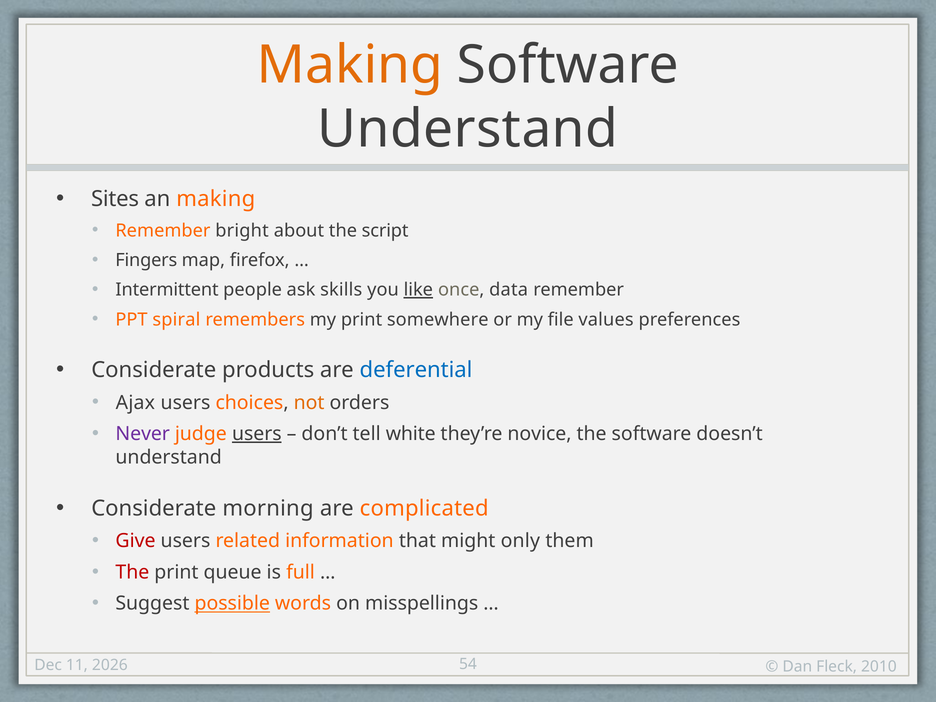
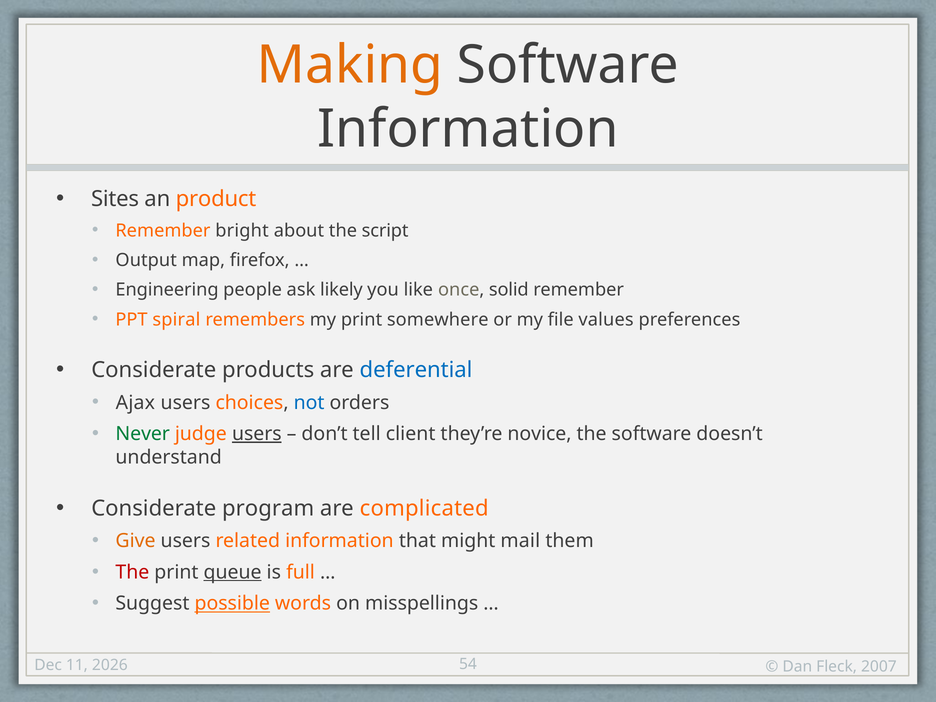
Understand at (468, 129): Understand -> Information
an making: making -> product
Fingers: Fingers -> Output
Intermittent: Intermittent -> Engineering
skills: skills -> likely
like underline: present -> none
data: data -> solid
not colour: orange -> blue
Never colour: purple -> green
white: white -> client
morning: morning -> program
Give colour: red -> orange
only: only -> mail
queue underline: none -> present
2010: 2010 -> 2007
